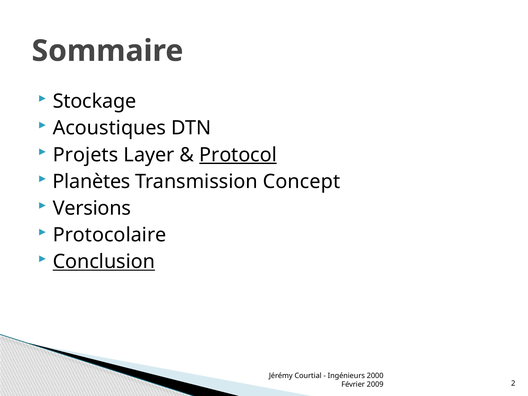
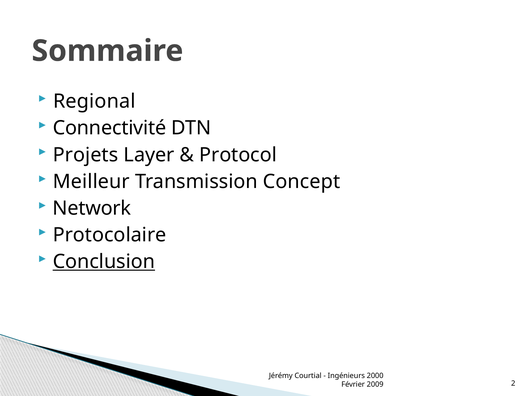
Stockage: Stockage -> Regional
Acoustiques: Acoustiques -> Connectivité
Protocol underline: present -> none
Planètes: Planètes -> Meilleur
Versions: Versions -> Network
